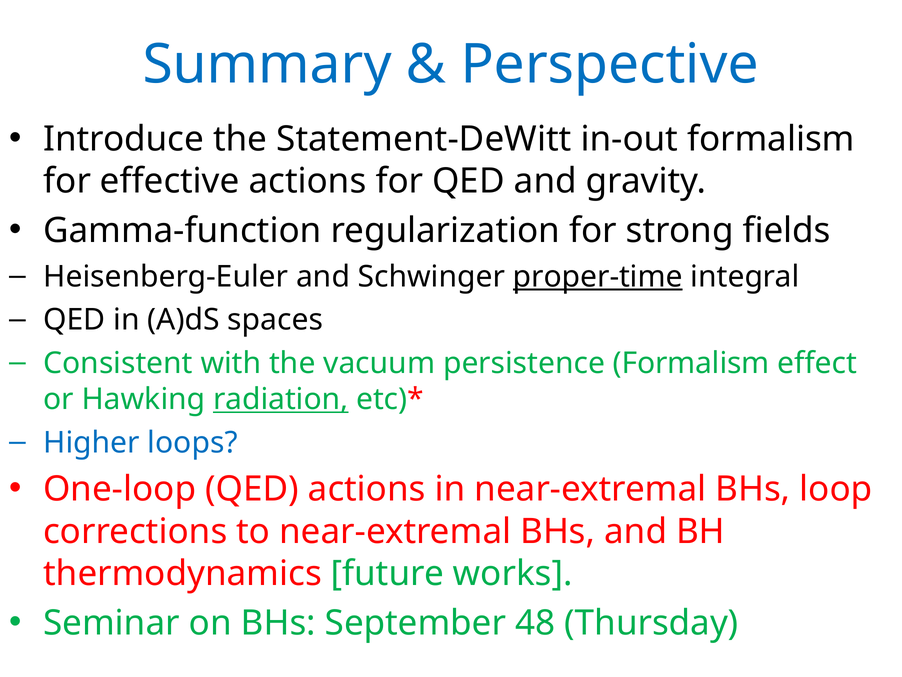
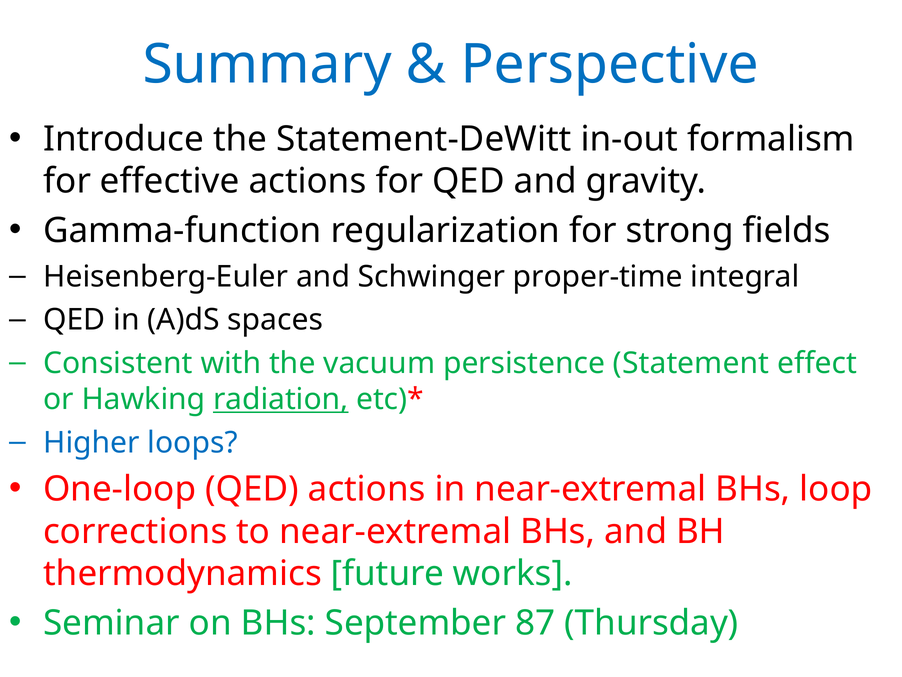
proper-time underline: present -> none
persistence Formalism: Formalism -> Statement
48: 48 -> 87
